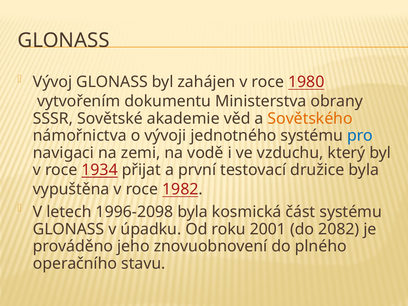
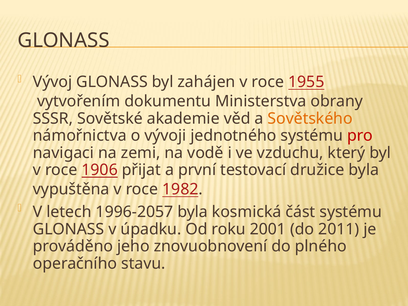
1980: 1980 -> 1955
pro colour: blue -> red
1934: 1934 -> 1906
1996-2098: 1996-2098 -> 1996-2057
2082: 2082 -> 2011
